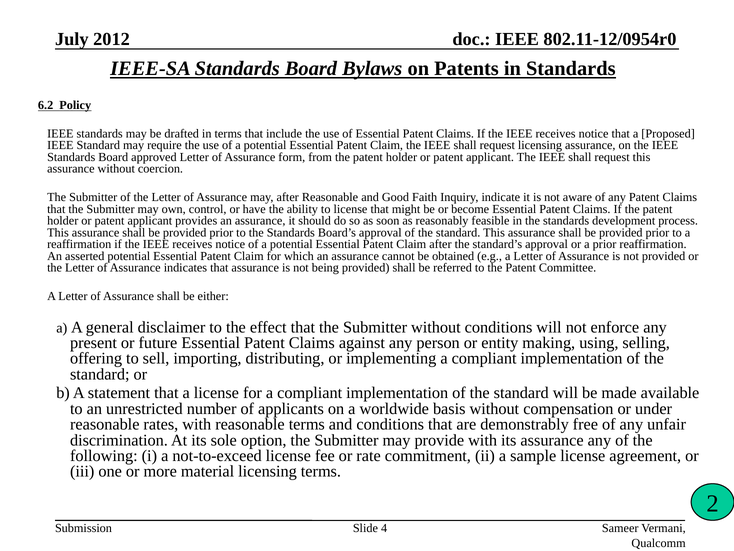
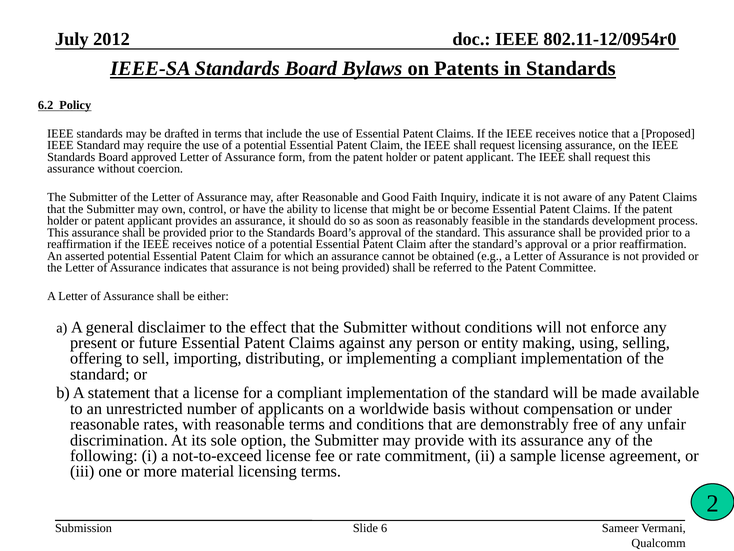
4: 4 -> 6
